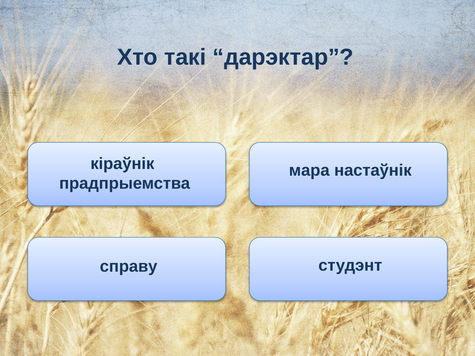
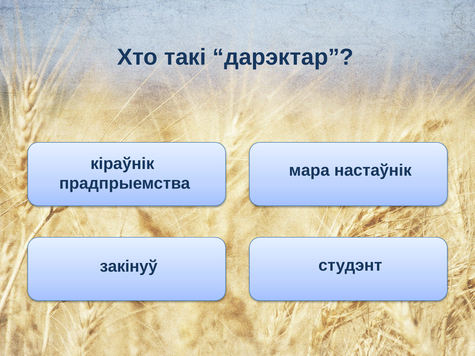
справу: справу -> закінуў
